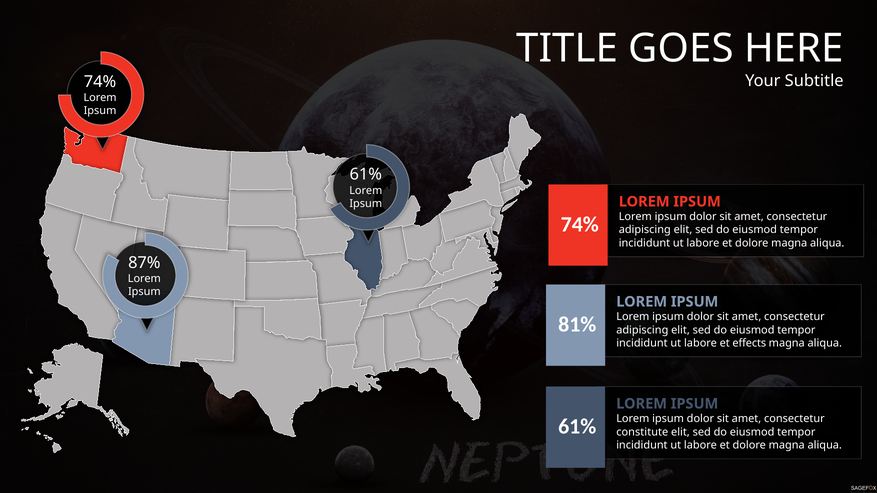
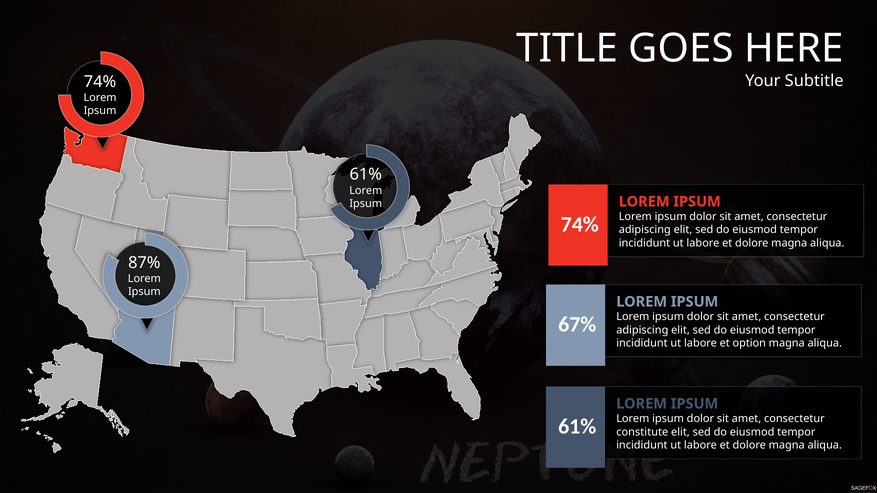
81%: 81% -> 67%
effects: effects -> option
